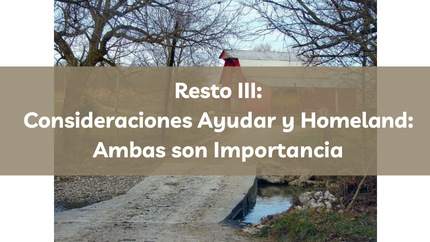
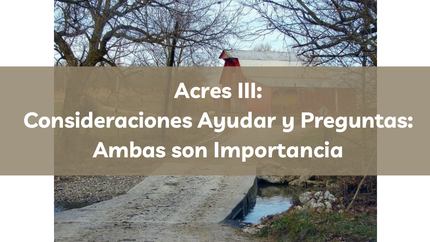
Resto: Resto -> Acres
Homeland: Homeland -> Preguntas
